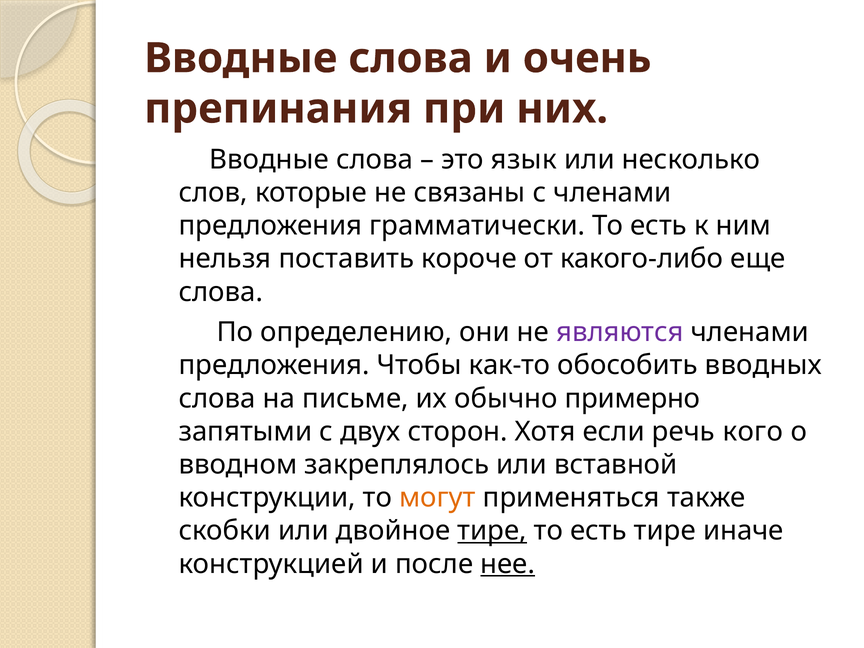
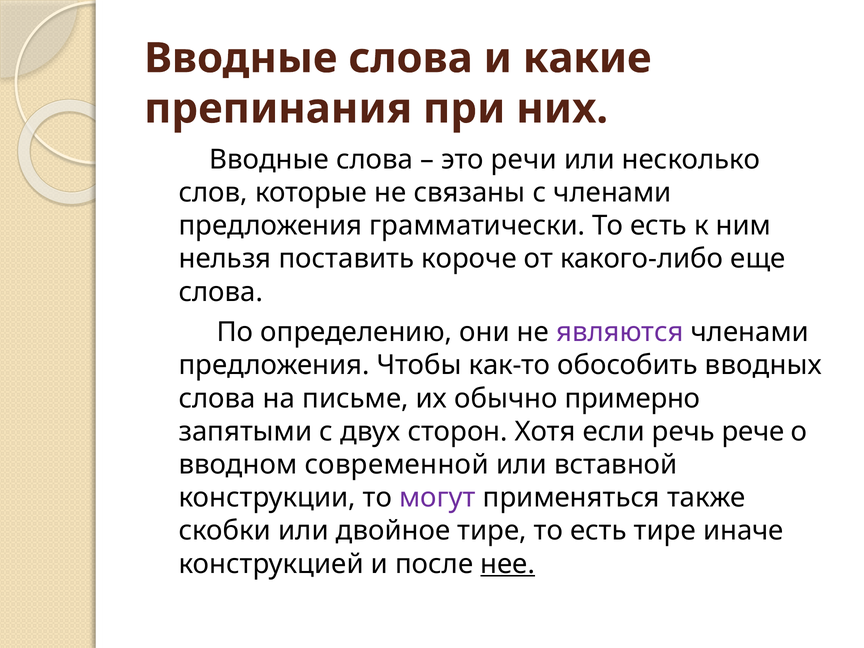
очень: очень -> какие
язык: язык -> речи
кого: кого -> рече
закреплялось: закреплялось -> современной
могут colour: orange -> purple
тире at (492, 531) underline: present -> none
